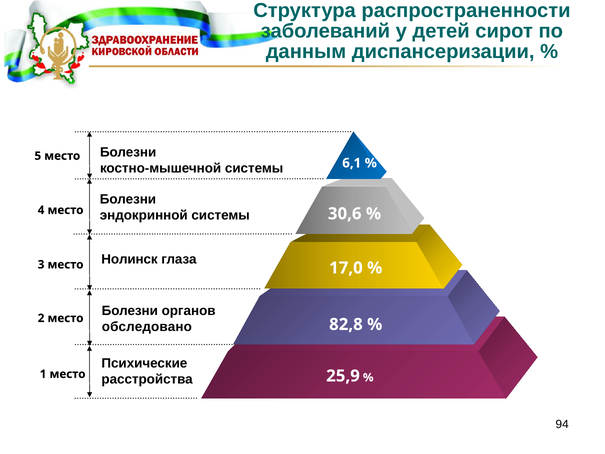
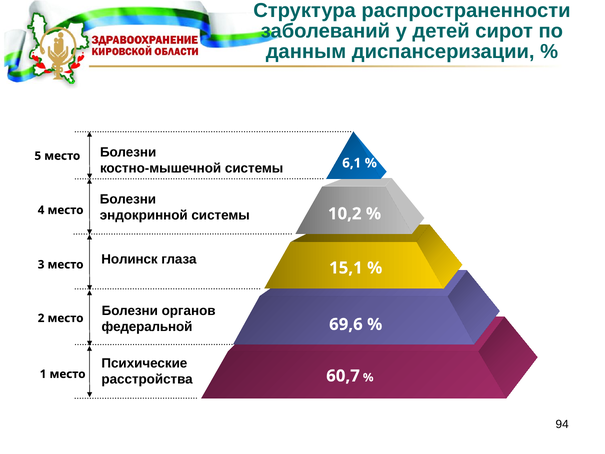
30,6: 30,6 -> 10,2
17,0: 17,0 -> 15,1
обследовано: обследовано -> федеральной
82,8: 82,8 -> 69,6
25,9: 25,9 -> 60,7
